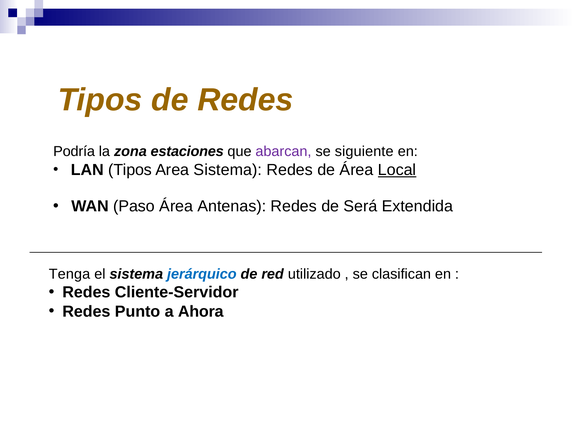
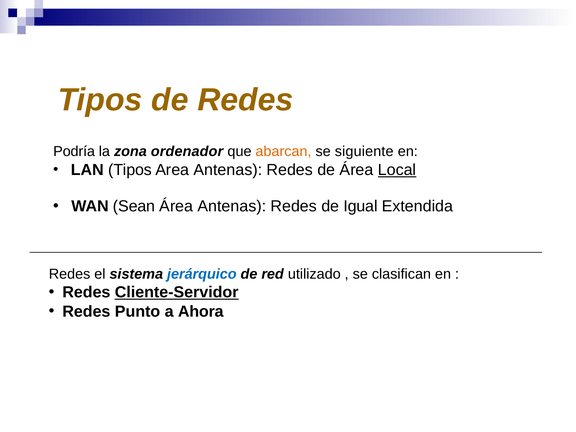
estaciones: estaciones -> ordenador
abarcan colour: purple -> orange
Area Sistema: Sistema -> Antenas
Paso: Paso -> Sean
Será: Será -> Igual
Tenga at (69, 274): Tenga -> Redes
Cliente-Servidor underline: none -> present
